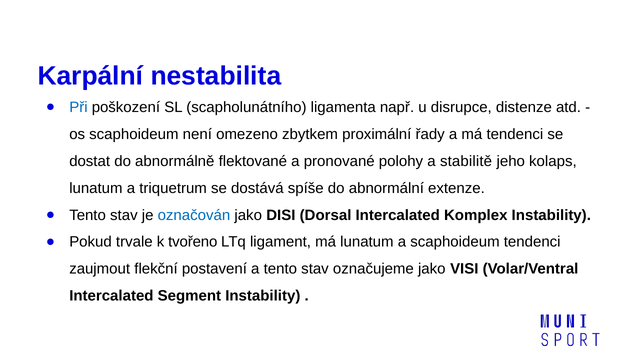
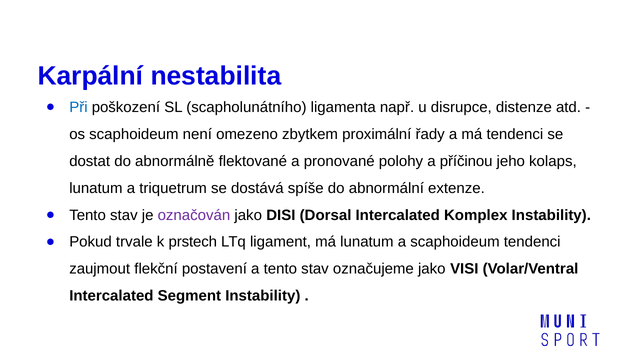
stabilitě: stabilitě -> příčinou
označován colour: blue -> purple
tvořeno: tvořeno -> prstech
